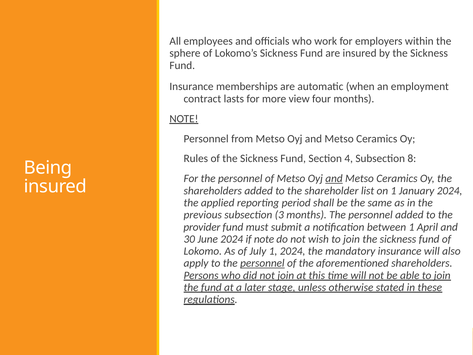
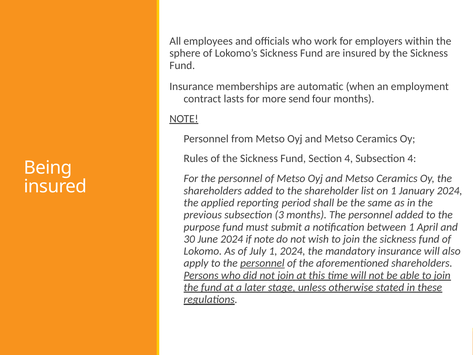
view: view -> send
Subsection 8: 8 -> 4
and at (334, 178) underline: present -> none
provider: provider -> purpose
